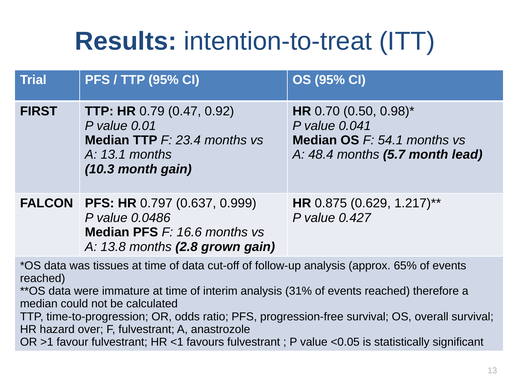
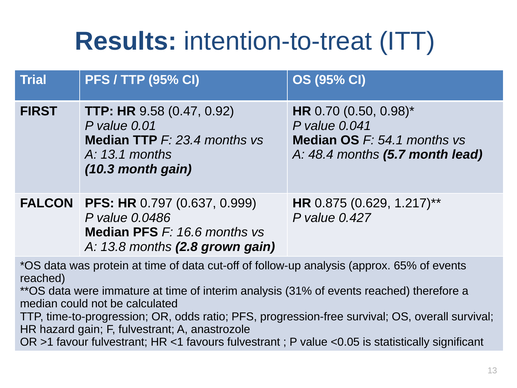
0.79: 0.79 -> 9.58
tissues: tissues -> protein
hazard over: over -> gain
